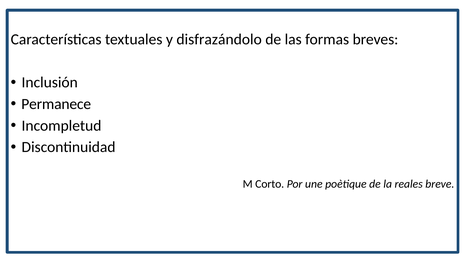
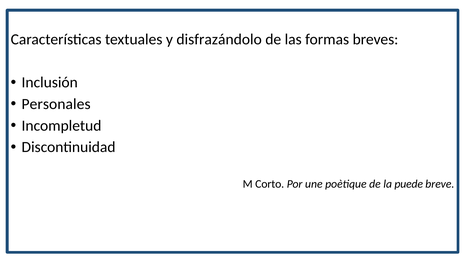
Permanece: Permanece -> Personales
reales: reales -> puede
